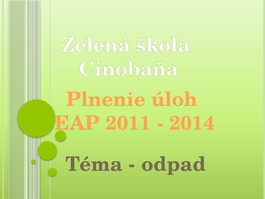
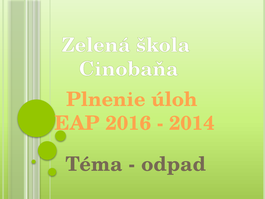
2011: 2011 -> 2016
